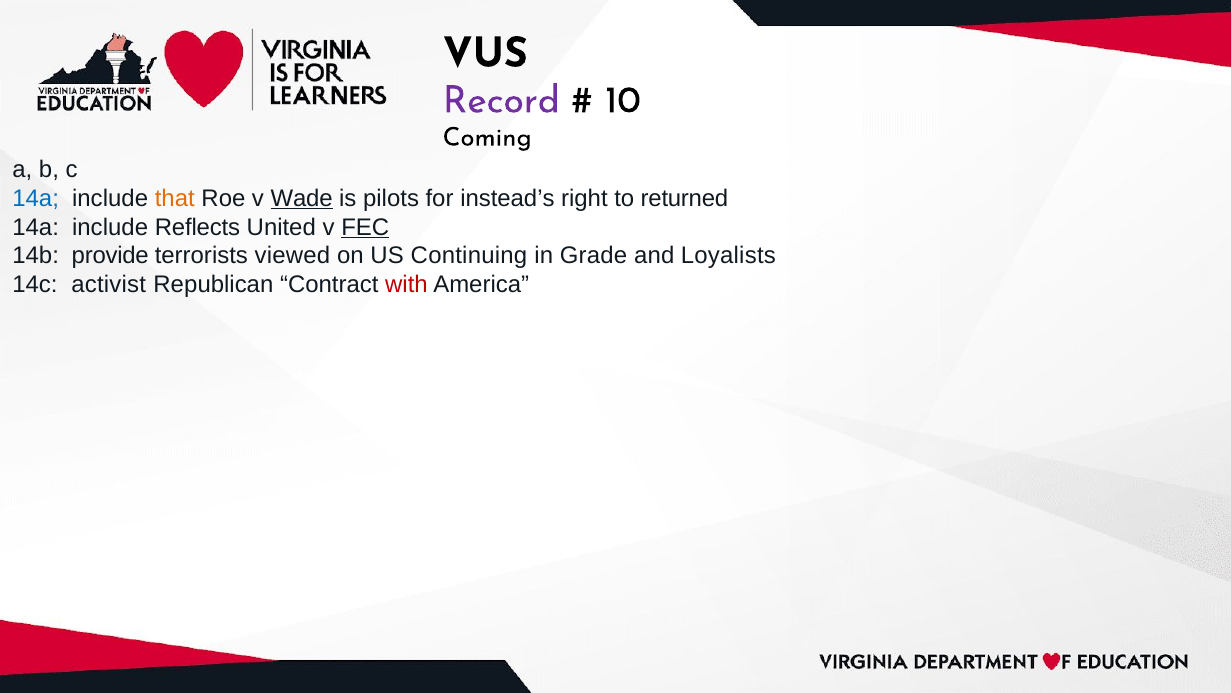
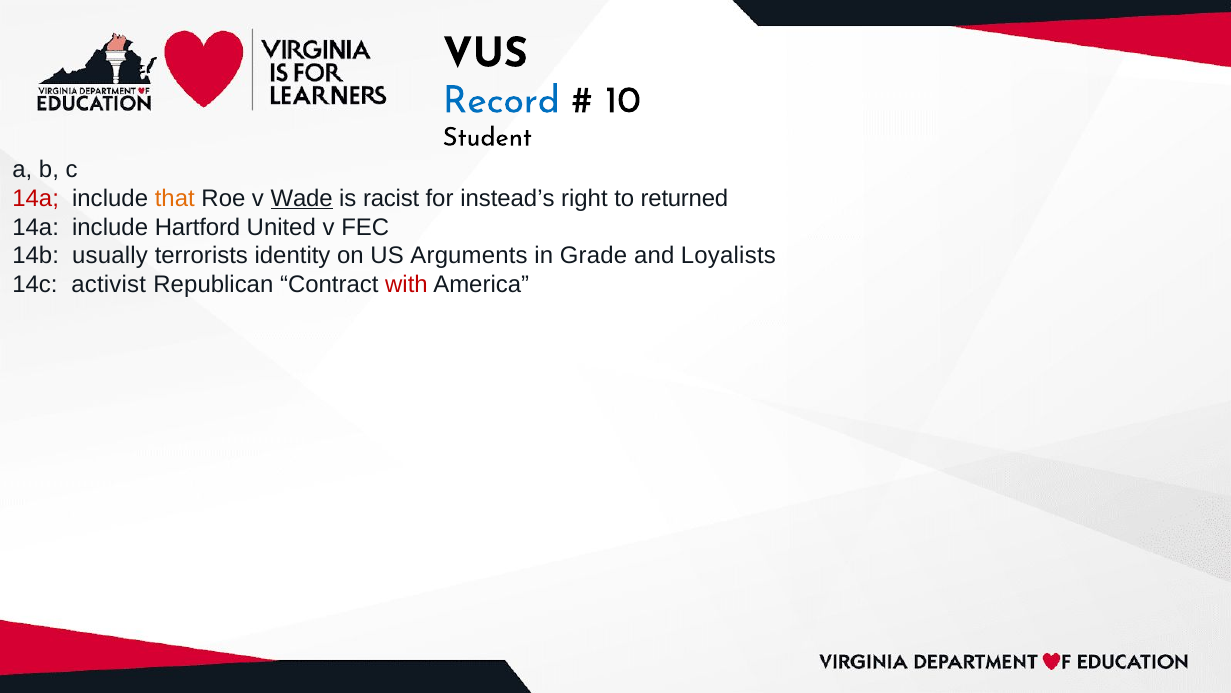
Record colour: purple -> blue
Coming: Coming -> Student
14a at (36, 198) colour: blue -> red
pilots: pilots -> racist
Reflects: Reflects -> Hartford
FEC underline: present -> none
provide: provide -> usually
viewed: viewed -> identity
Continuing: Continuing -> Arguments
